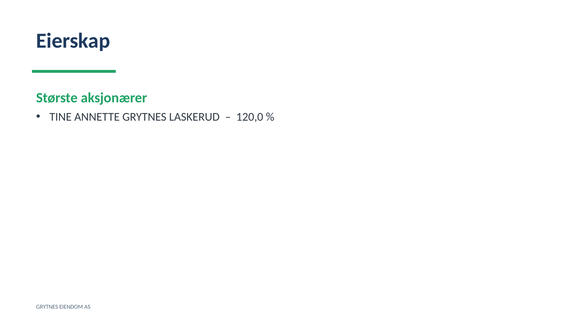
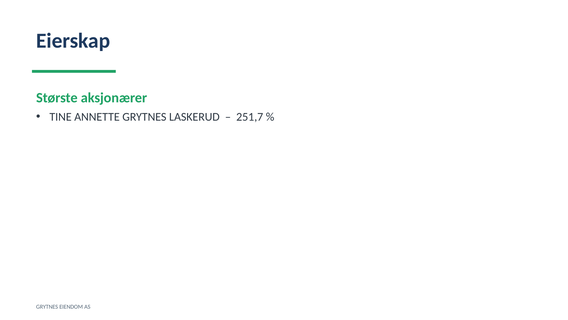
120,0: 120,0 -> 251,7
